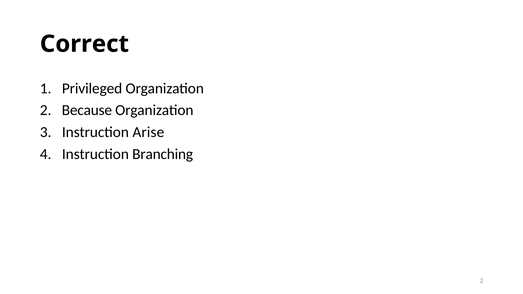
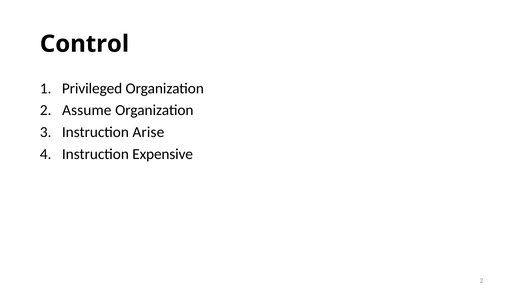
Correct: Correct -> Control
Because: Because -> Assume
Branching: Branching -> Expensive
